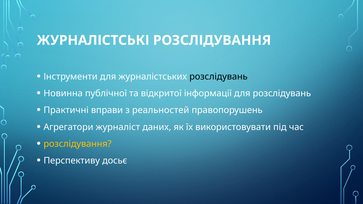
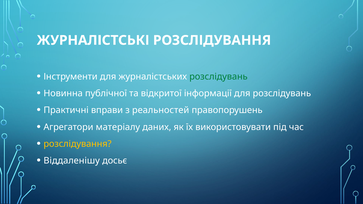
розслідувань at (218, 77) colour: black -> green
журналіст: журналіст -> матеріалу
Перспективу: Перспективу -> Віддаленішу
